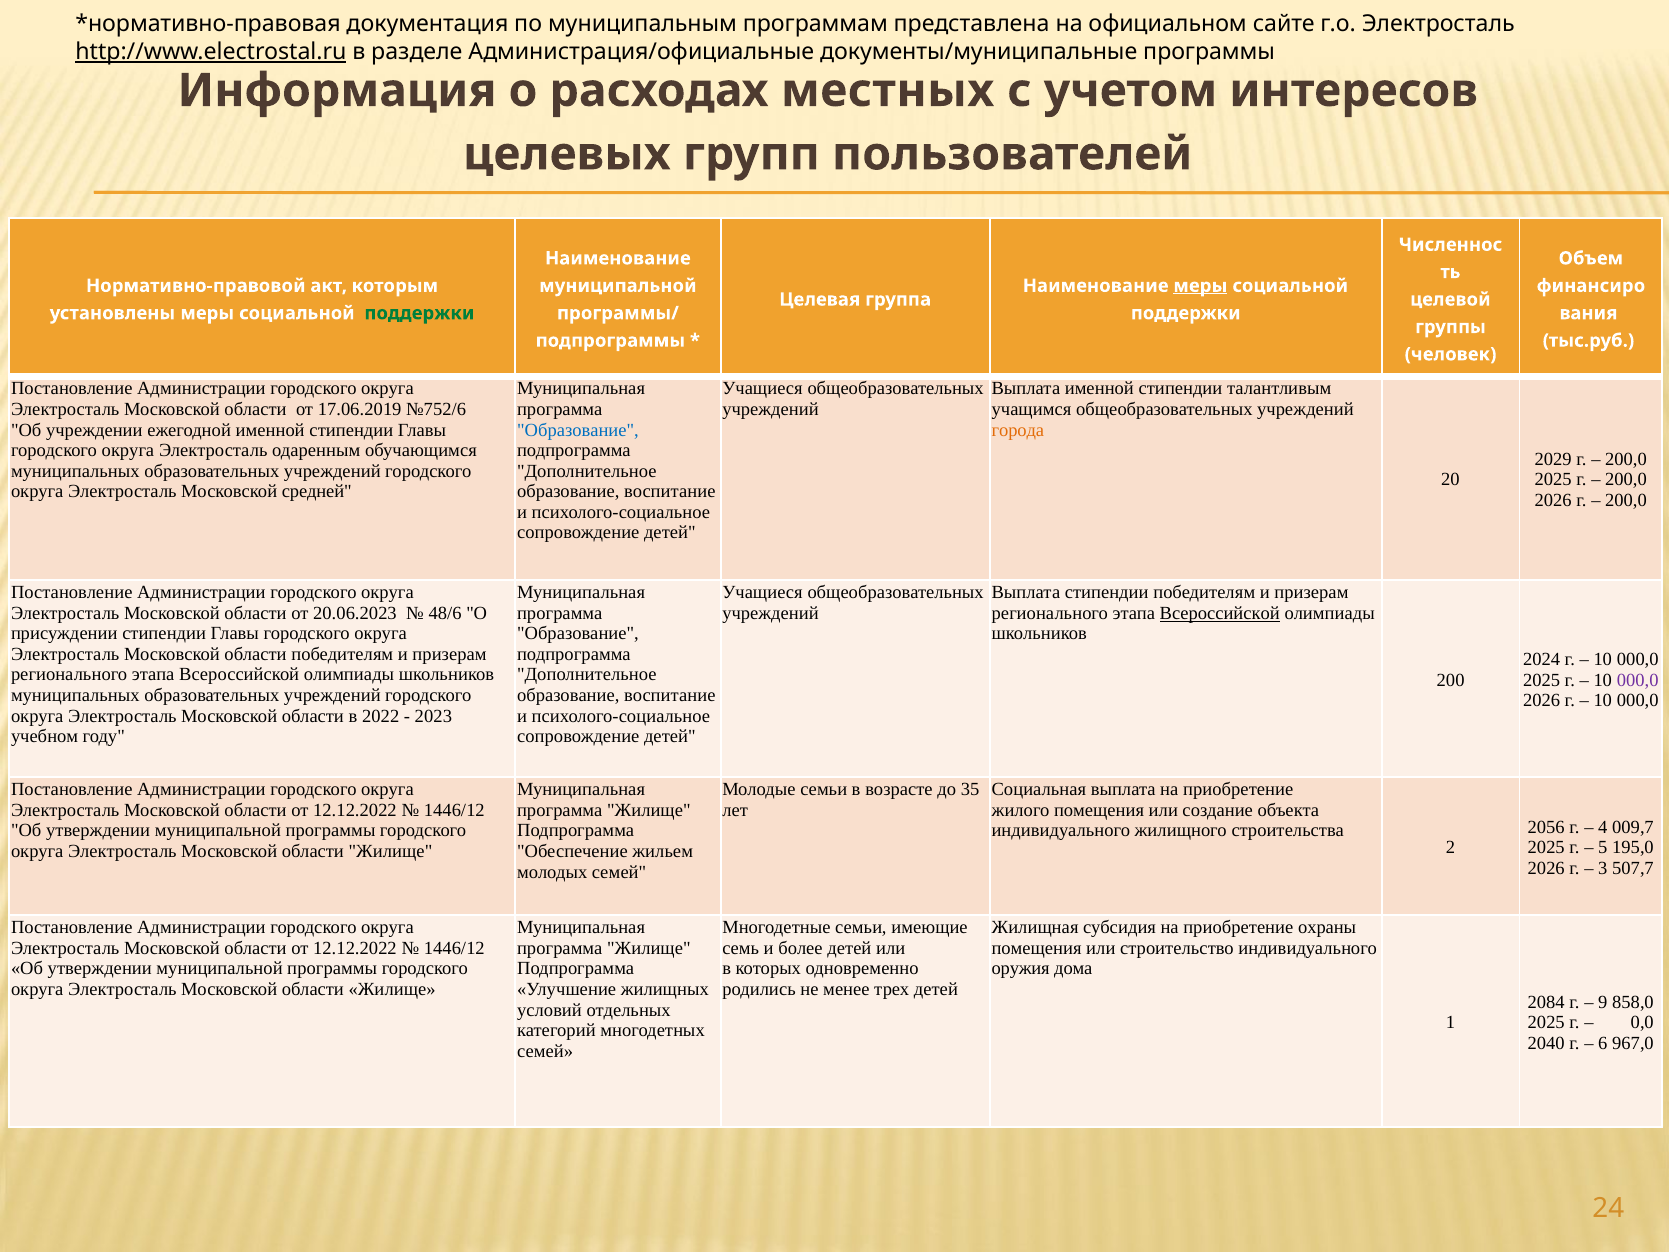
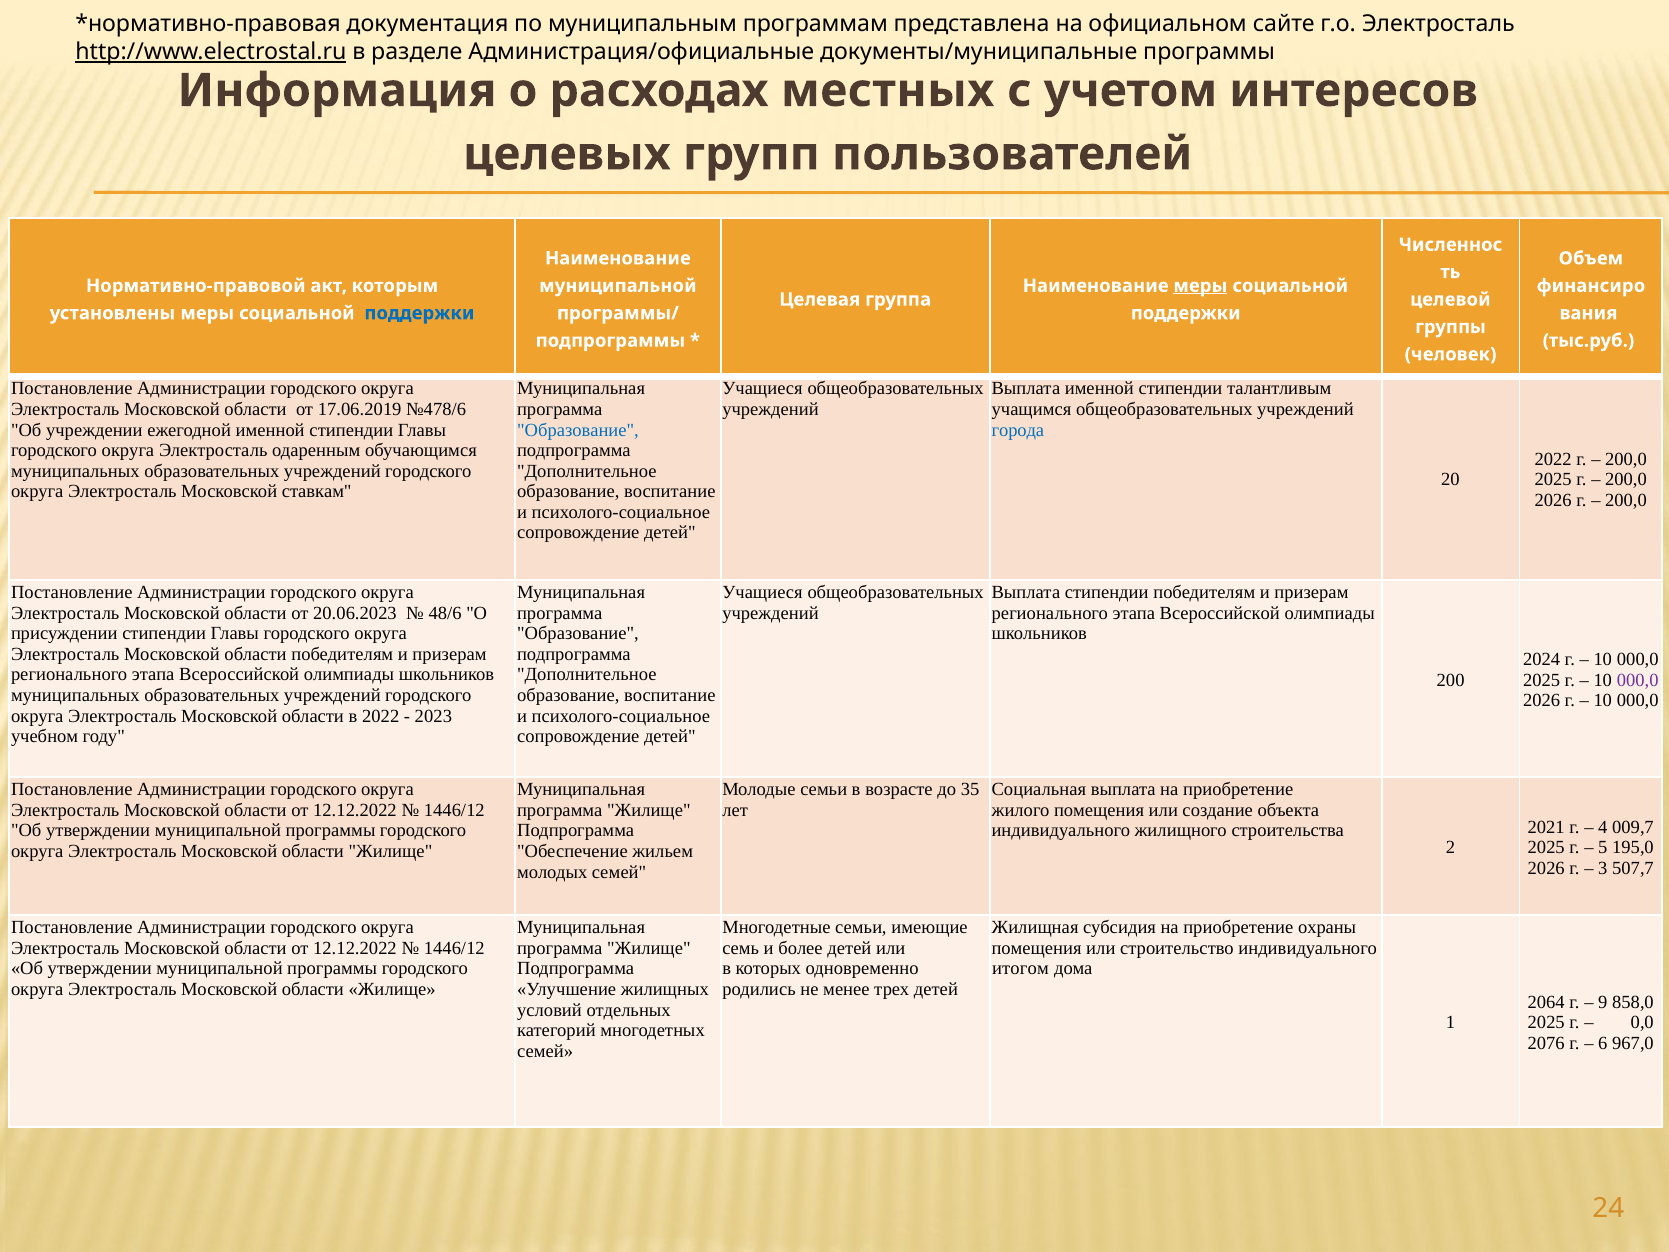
поддержки at (419, 313) colour: green -> blue
№752/6: №752/6 -> №478/6
города colour: orange -> blue
2029 at (1553, 459): 2029 -> 2022
средней: средней -> ставкам
Всероссийской at (1220, 613) underline: present -> none
2056: 2056 -> 2021
оружия: оружия -> итогом
2084: 2084 -> 2064
2040: 2040 -> 2076
